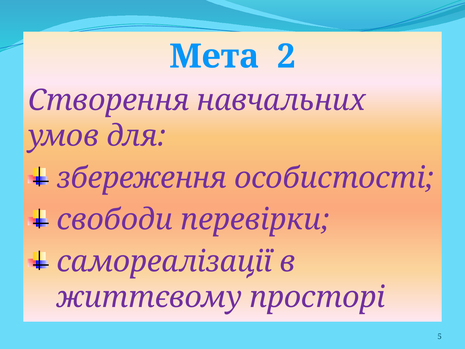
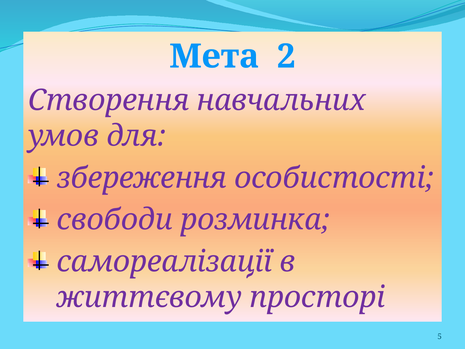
перевірки: перевірки -> розминка
